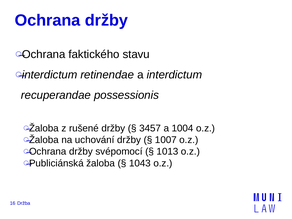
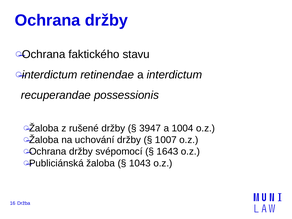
3457: 3457 -> 3947
1013: 1013 -> 1643
